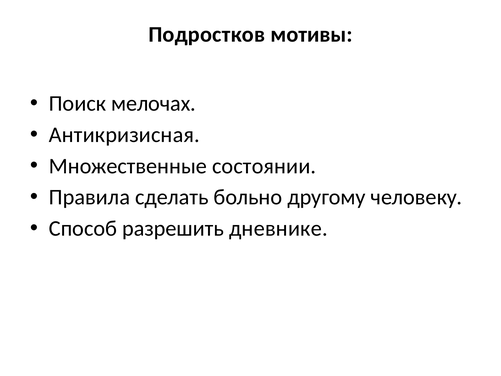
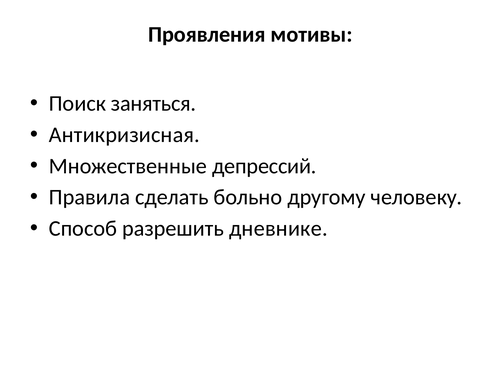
Подростков: Подростков -> Проявления
мелочах: мелочах -> заняться
состоянии: состоянии -> депрессий
